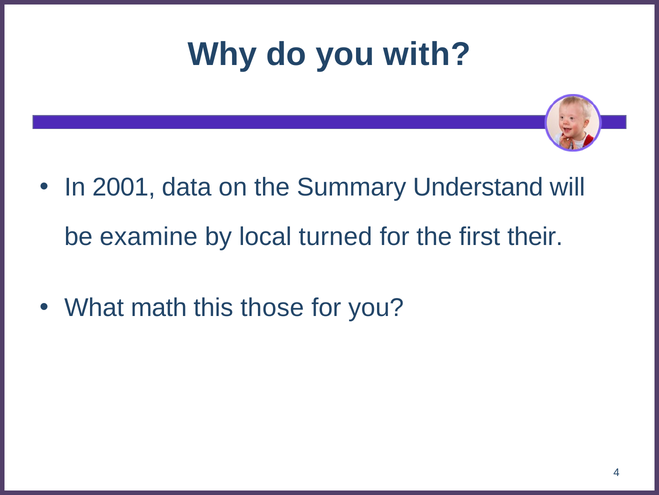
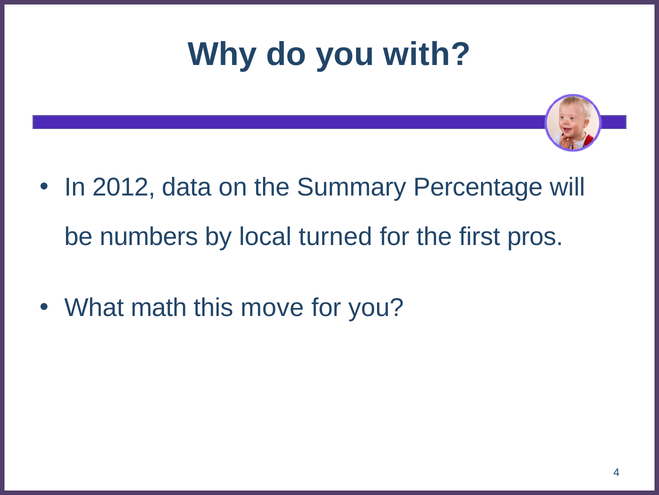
2001: 2001 -> 2012
Understand: Understand -> Percentage
examine: examine -> numbers
their: their -> pros
those: those -> move
